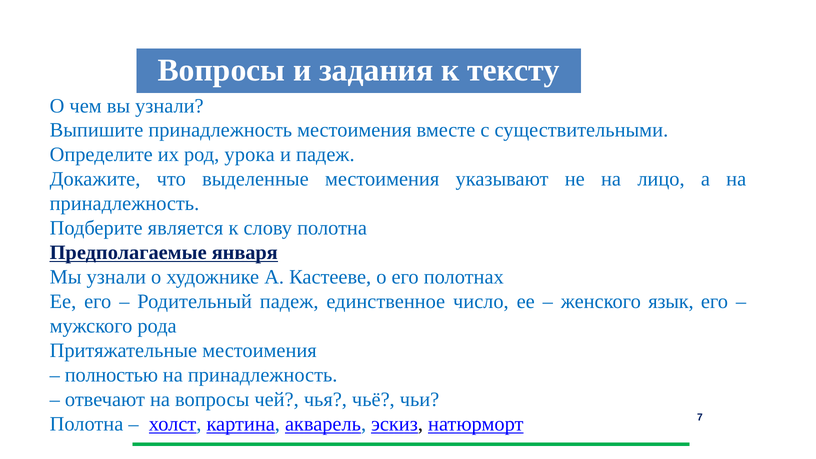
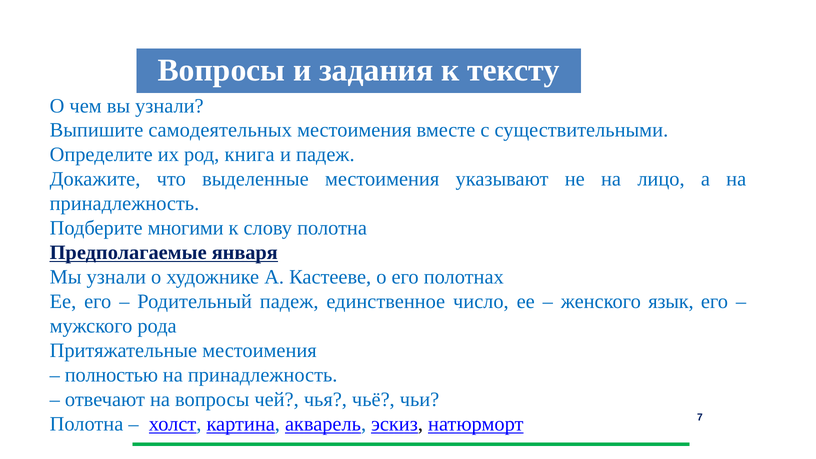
Выпишите принадлежность: принадлежность -> самодеятельных
урока: урока -> книга
является: является -> многими
